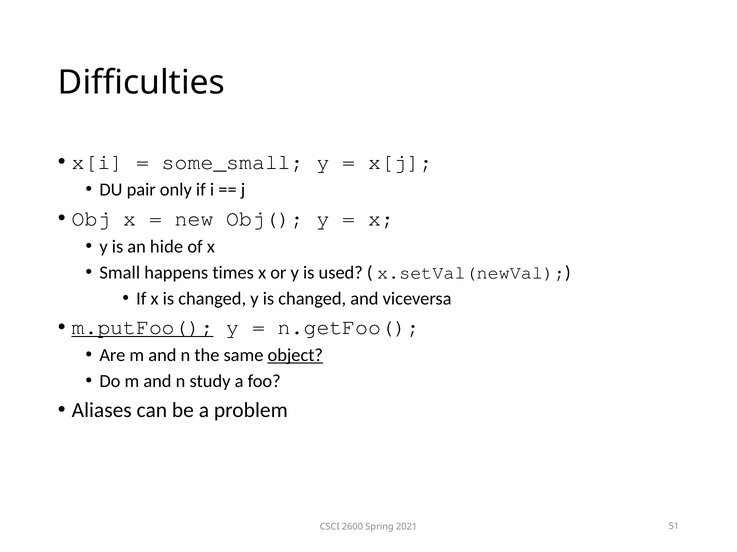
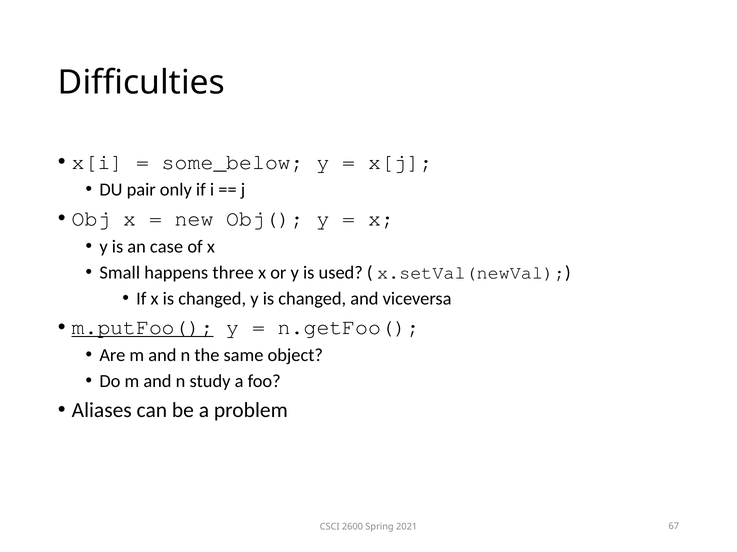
some_small: some_small -> some_below
hide: hide -> case
times: times -> three
object underline: present -> none
51: 51 -> 67
